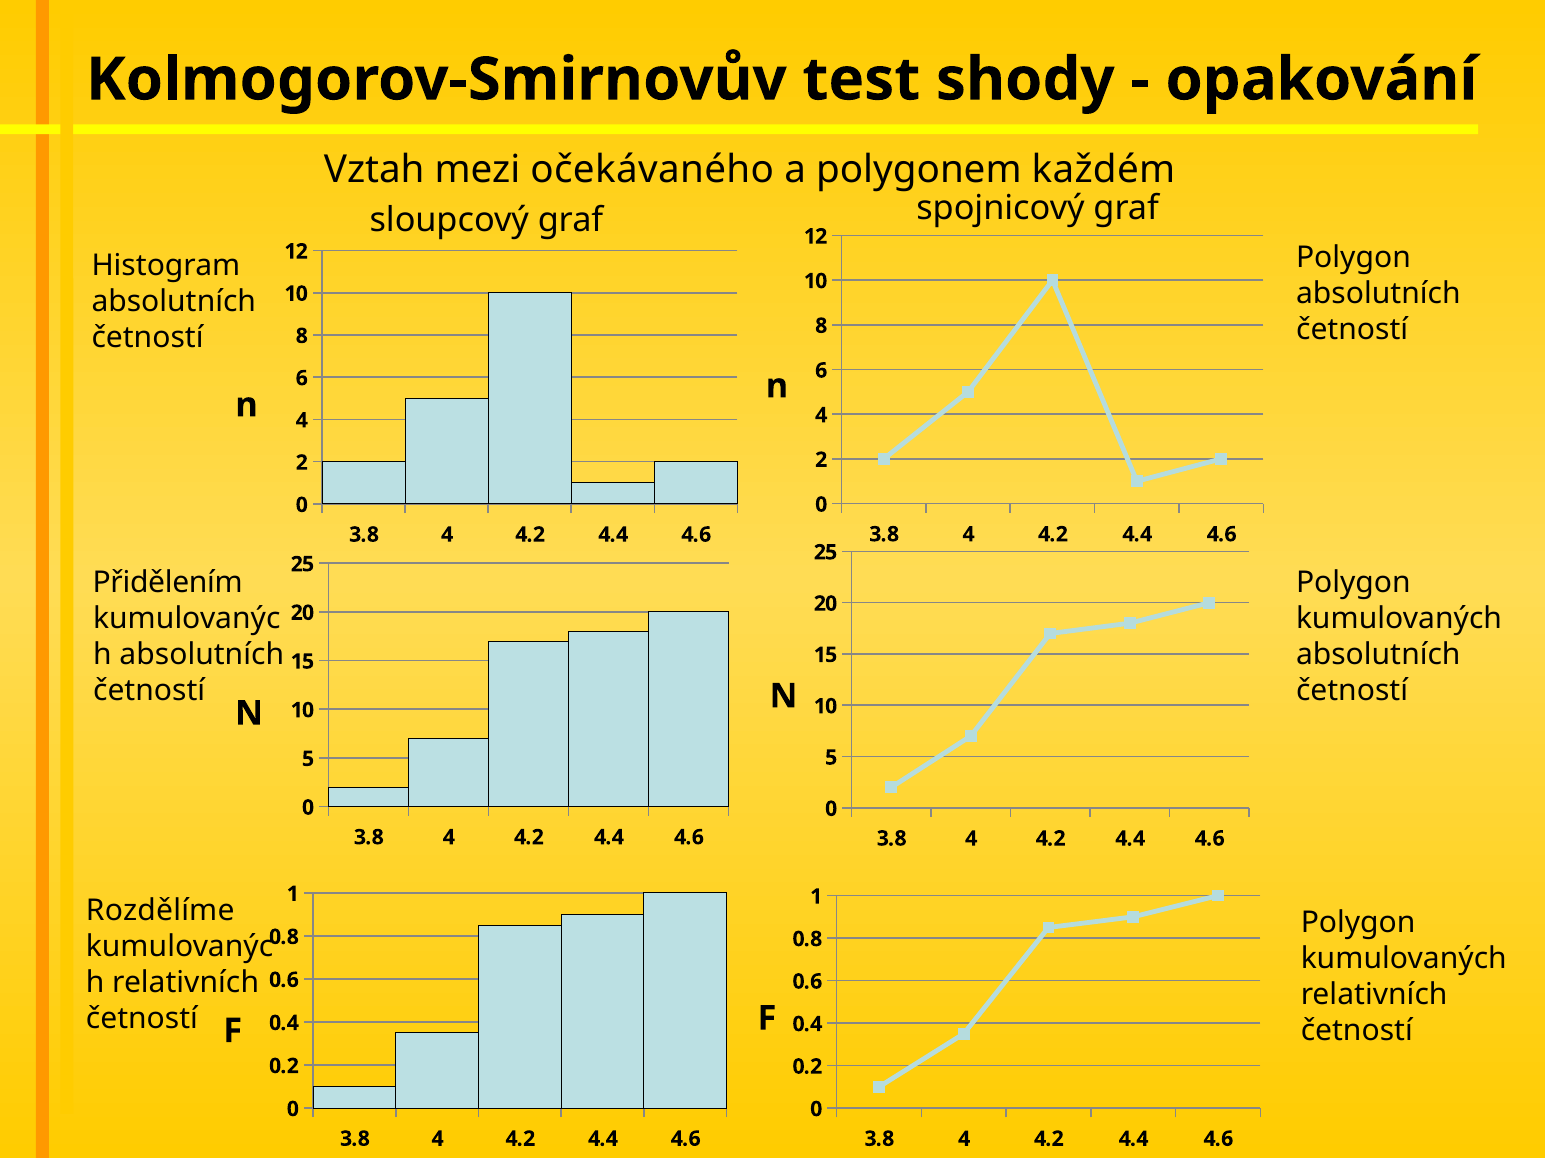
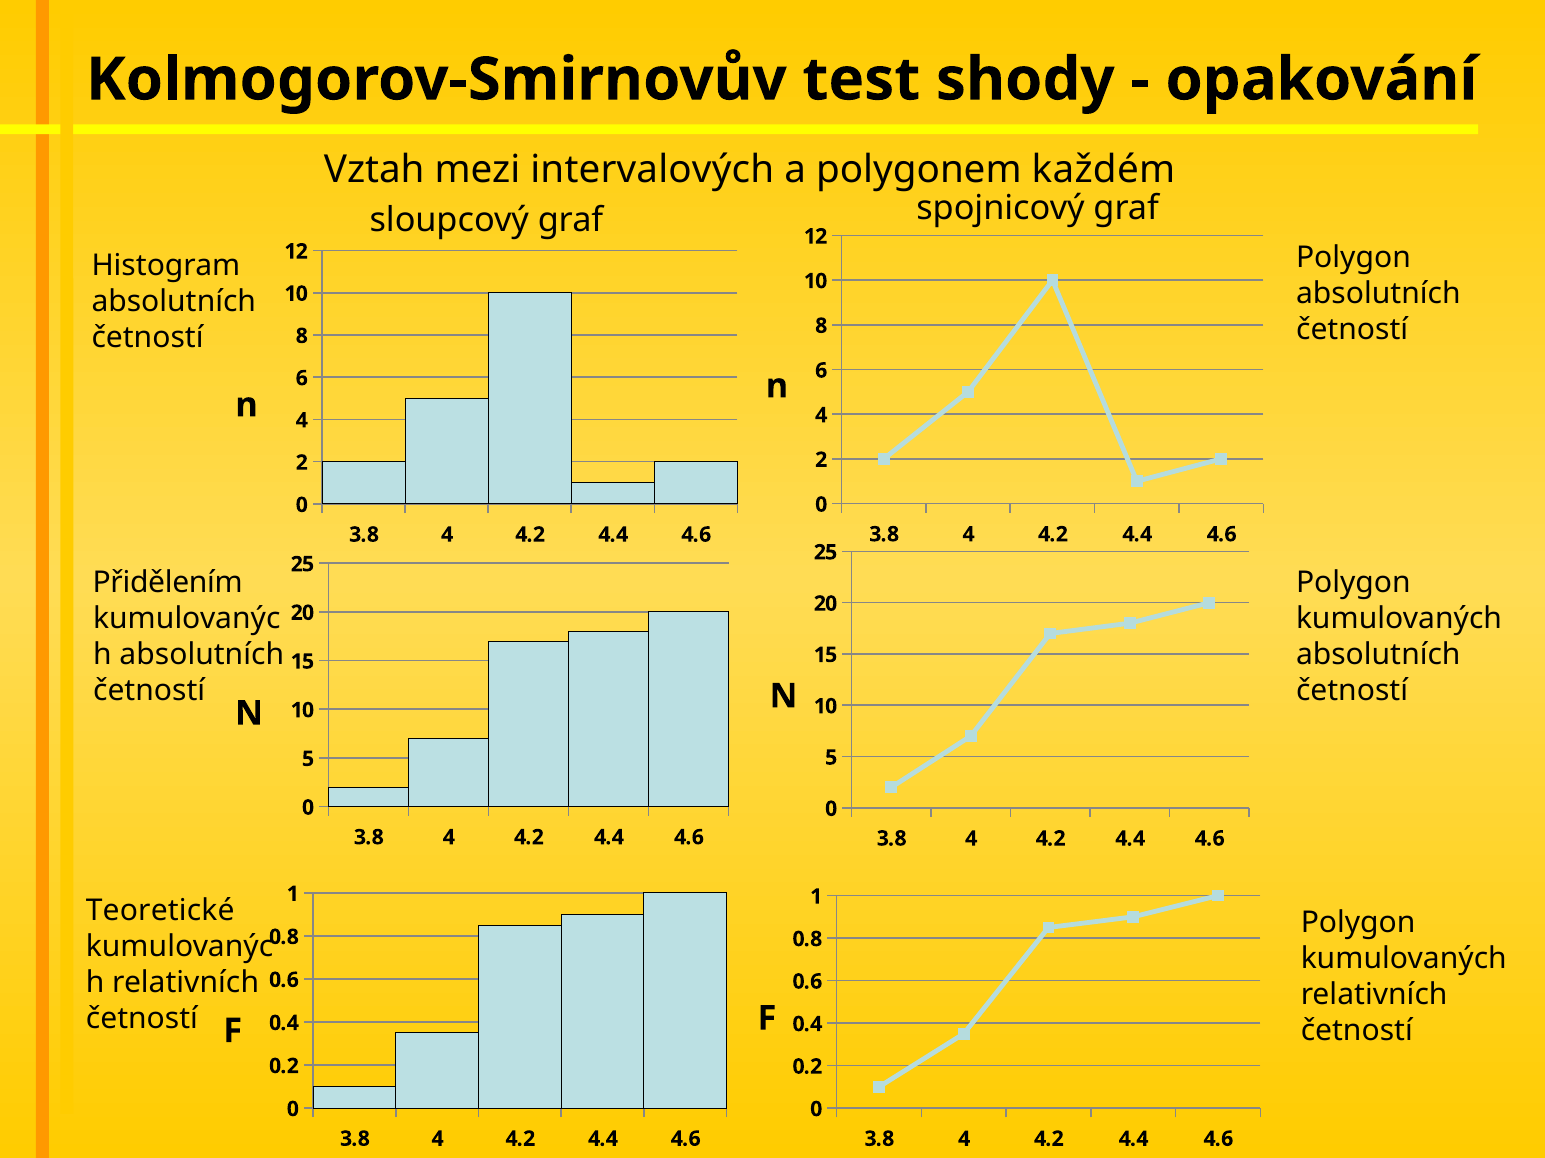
očekávaného: očekávaného -> intervalových
Rozdělíme: Rozdělíme -> Teoretické
